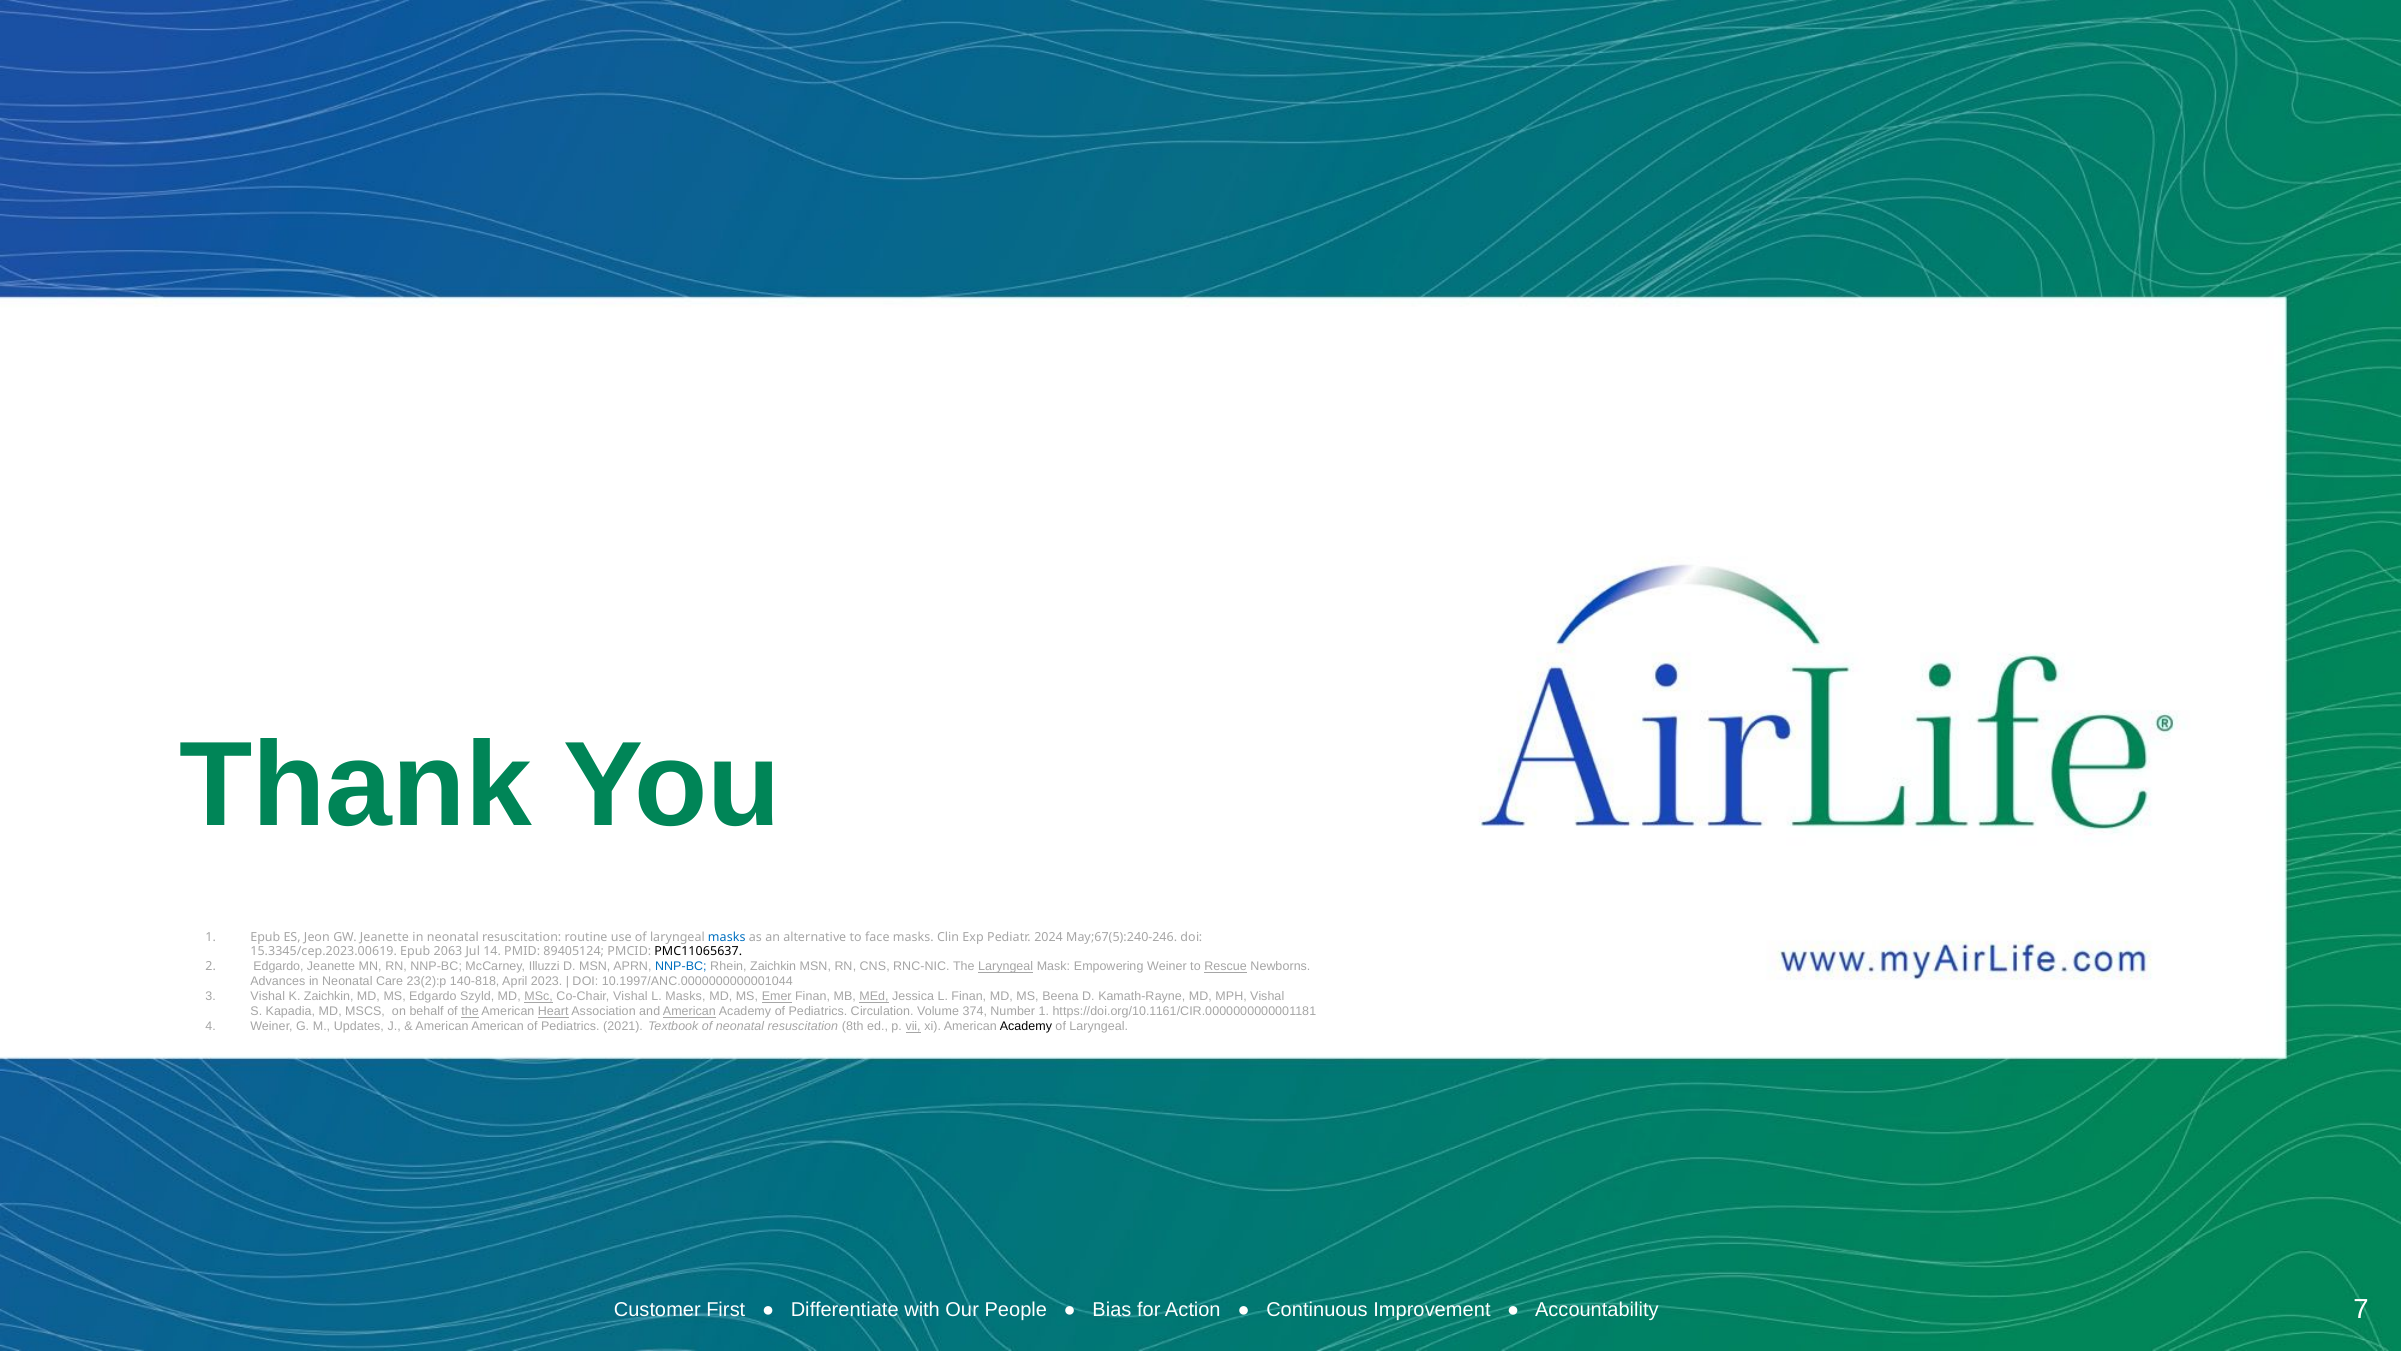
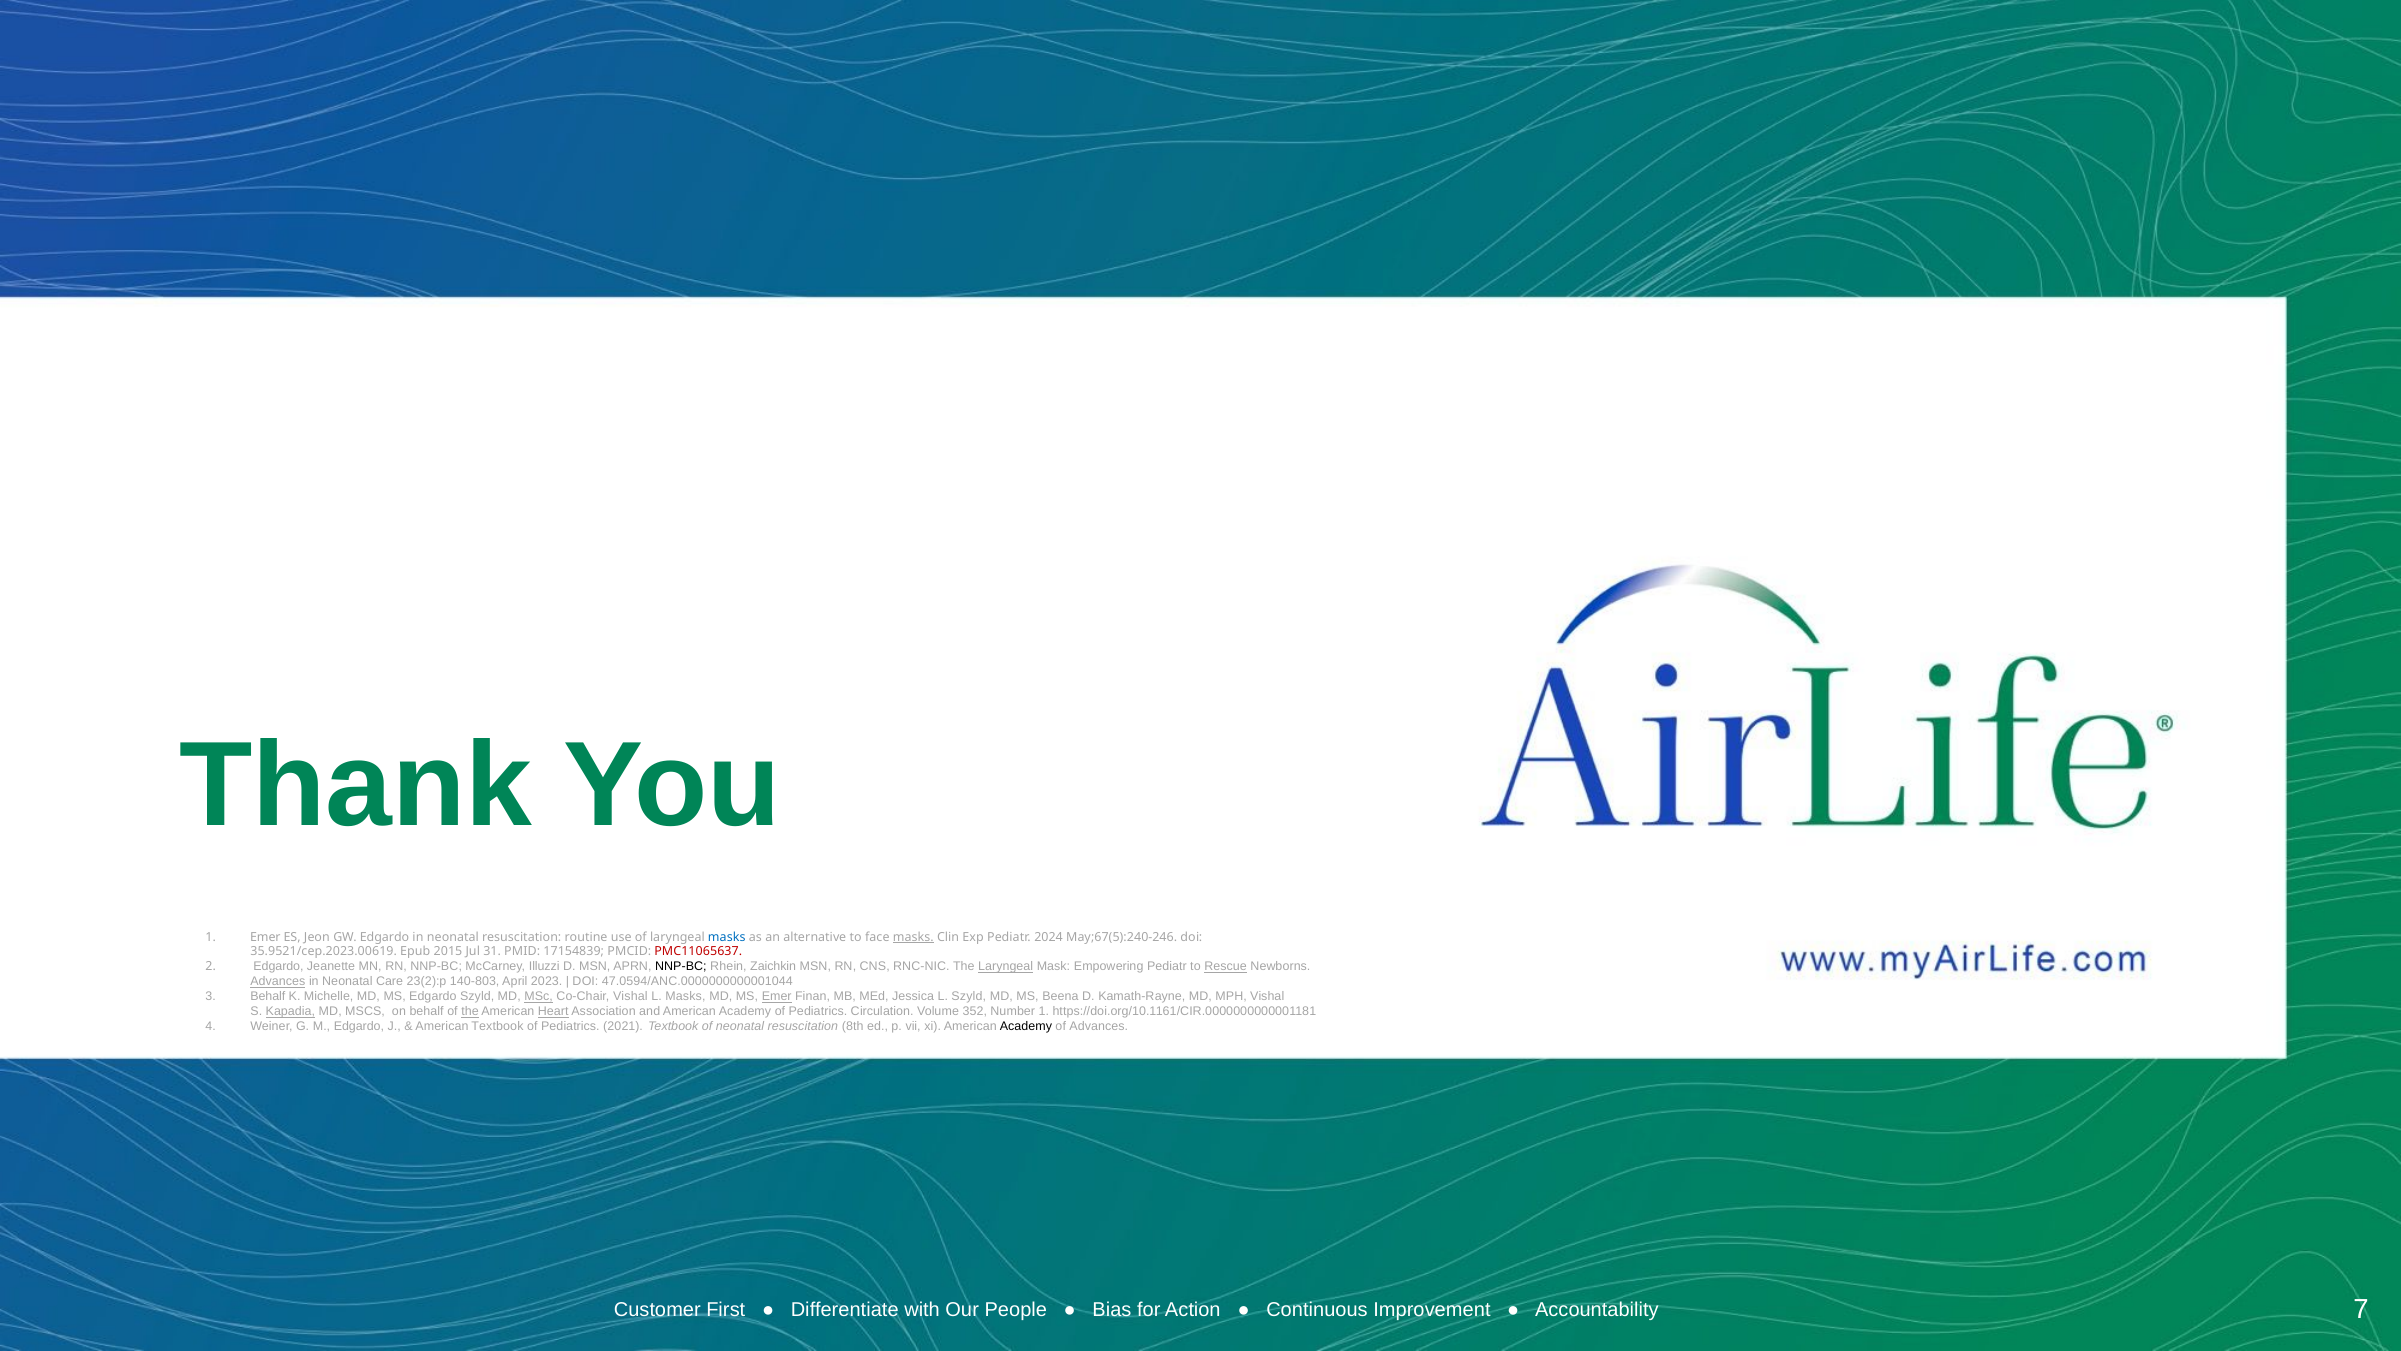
1 Epub: Epub -> Emer
GW Jeanette: Jeanette -> Edgardo
masks at (913, 937) underline: none -> present
15.3345/cep.2023.00619: 15.3345/cep.2023.00619 -> 35.9521/cep.2023.00619
2063: 2063 -> 2015
14: 14 -> 31
89405124: 89405124 -> 17154839
PMC11065637 colour: black -> red
NNP-BC at (681, 967) colour: blue -> black
Empowering Weiner: Weiner -> Pediatr
Advances at (278, 981) underline: none -> present
140-818: 140-818 -> 140-803
10.1997/ANC.0000000000001044: 10.1997/ANC.0000000000001044 -> 47.0594/ANC.0000000000001044
Vishal at (268, 996): Vishal -> Behalf
K Zaichkin: Zaichkin -> Michelle
MEd underline: present -> none
L Finan: Finan -> Szyld
Kapadia underline: none -> present
American at (689, 1011) underline: present -> none
374: 374 -> 352
M Updates: Updates -> Edgardo
American American: American -> Textbook
vii underline: present -> none
Laryngeal at (1099, 1026): Laryngeal -> Advances
